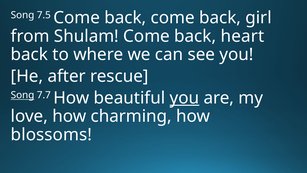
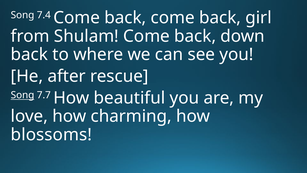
7.5: 7.5 -> 7.4
heart: heart -> down
you at (184, 98) underline: present -> none
